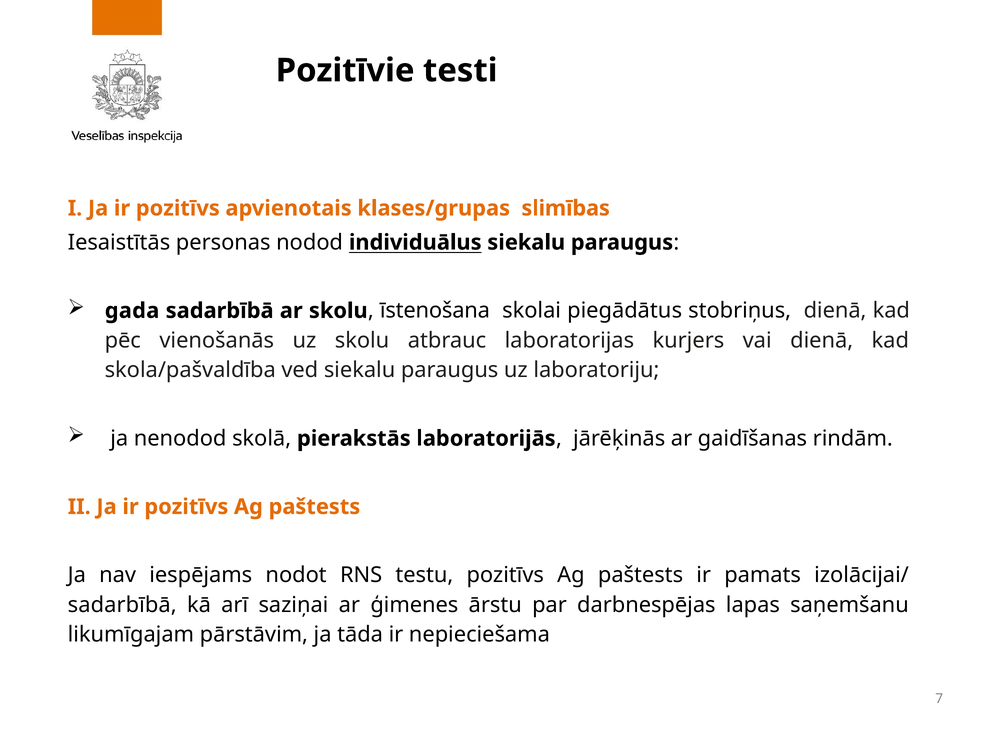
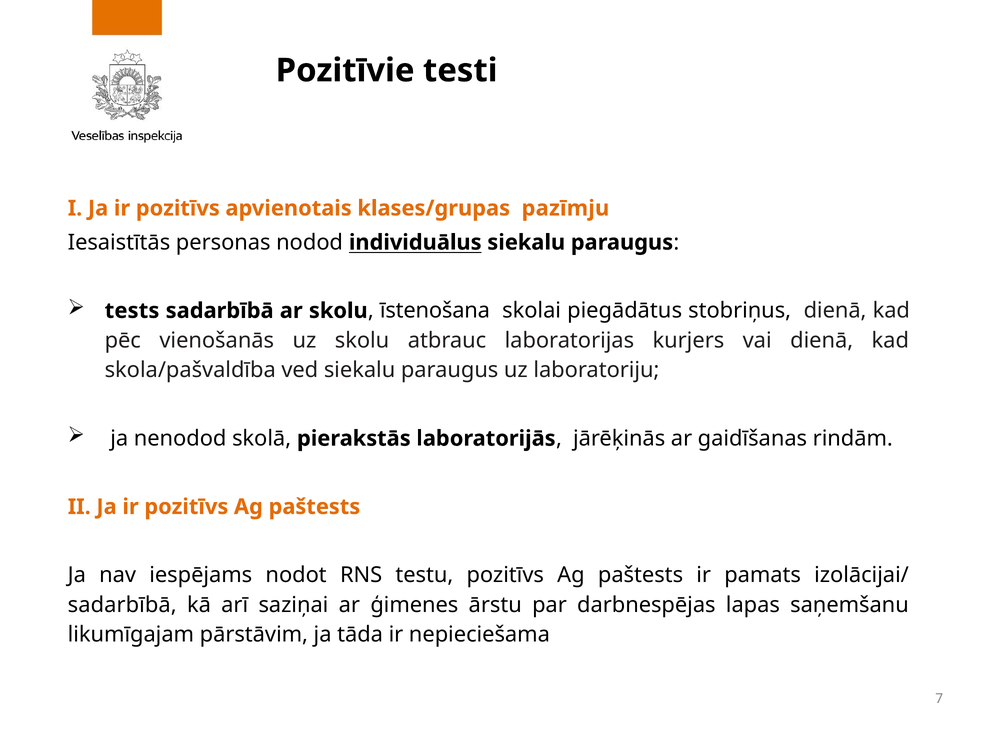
slimības: slimības -> pazīmju
gada: gada -> tests
